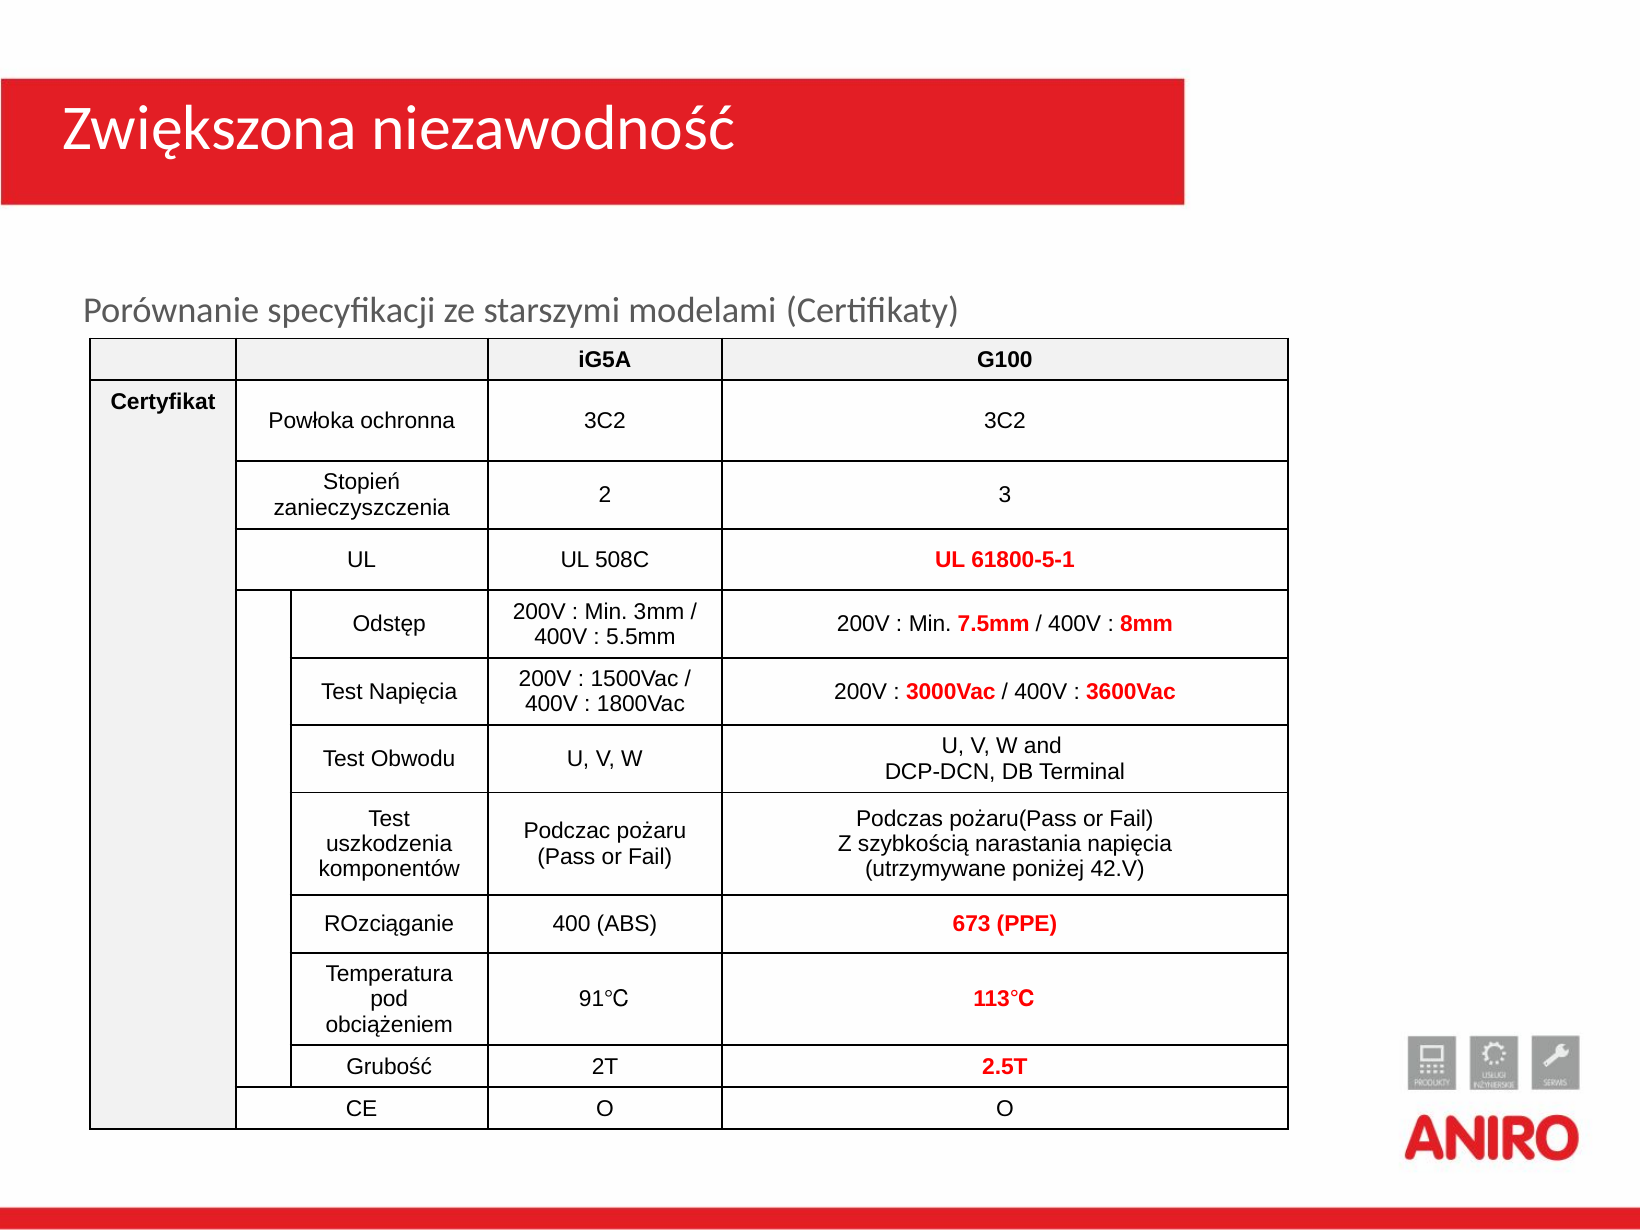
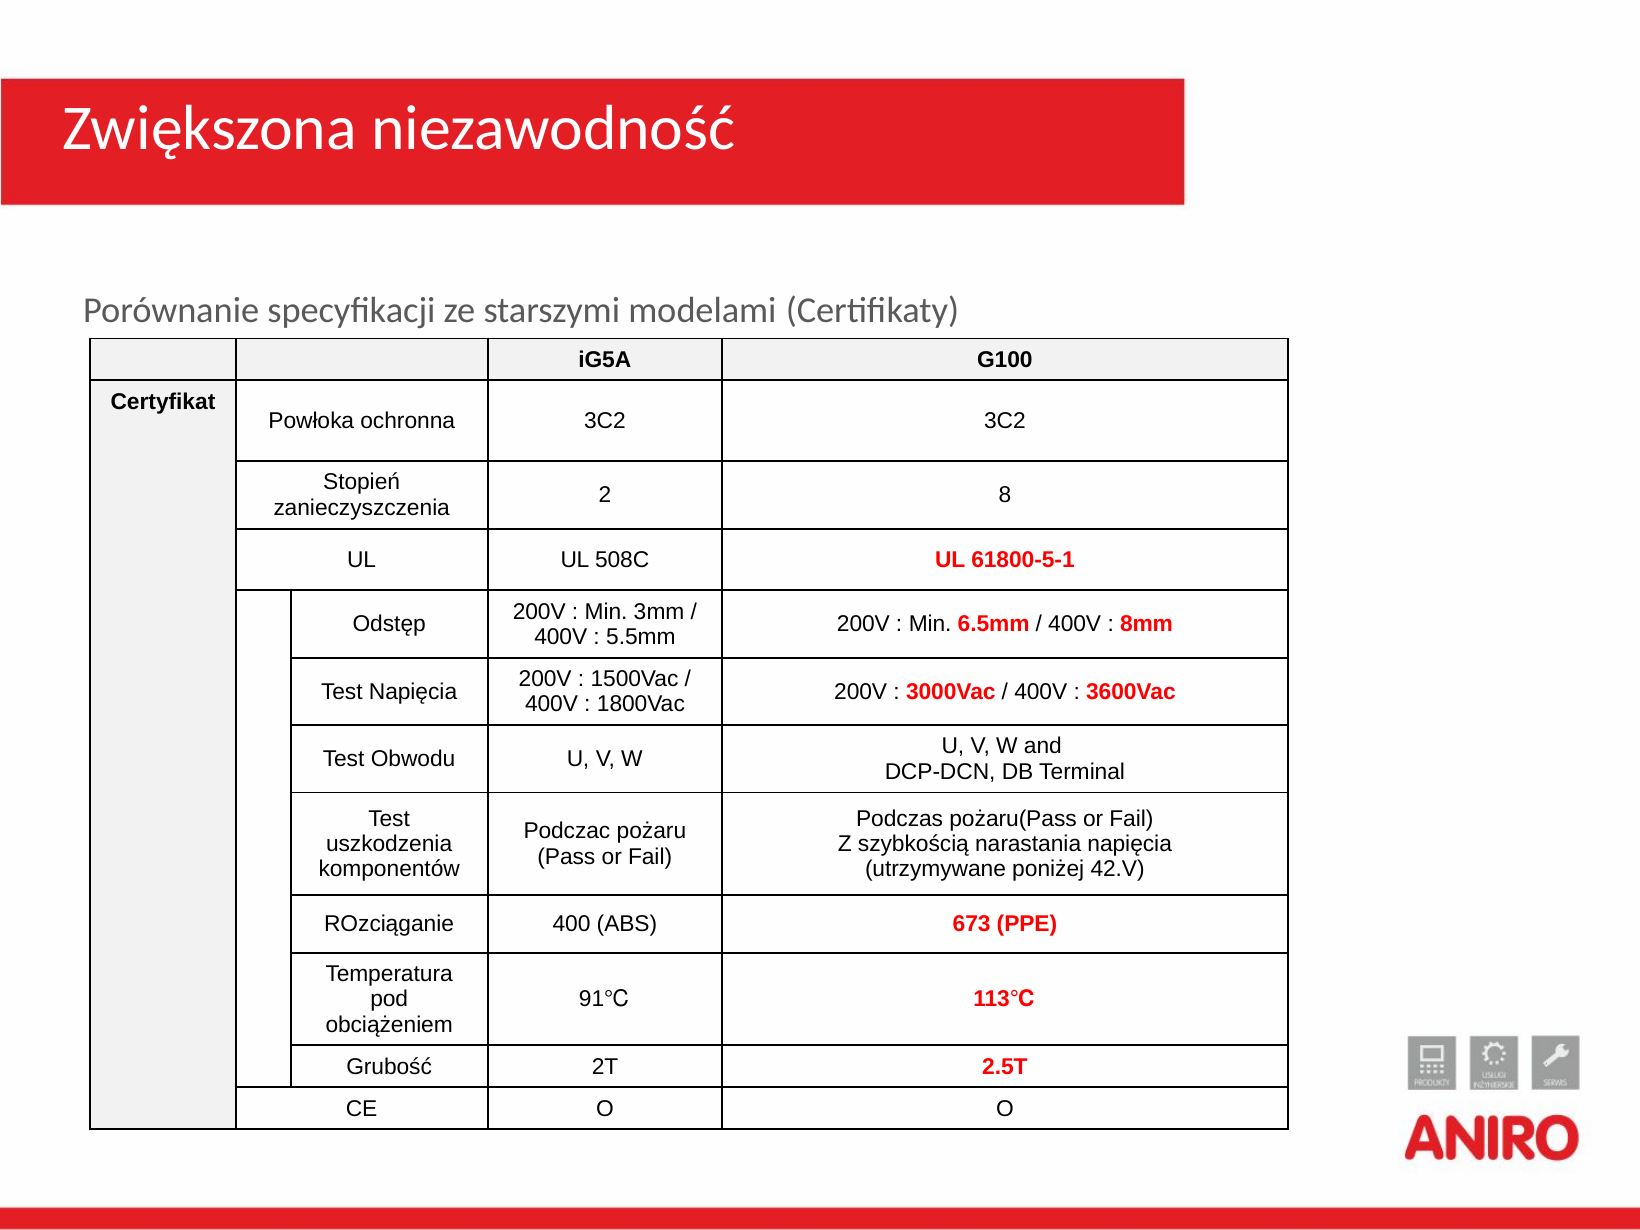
3: 3 -> 8
7.5mm: 7.5mm -> 6.5mm
